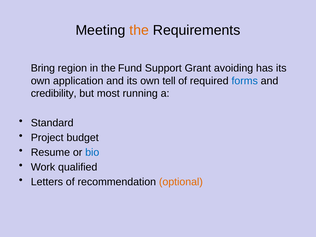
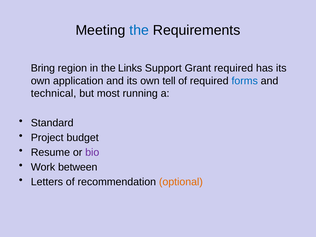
the at (139, 30) colour: orange -> blue
Fund: Fund -> Links
Grant avoiding: avoiding -> required
credibility: credibility -> technical
bio colour: blue -> purple
qualified: qualified -> between
